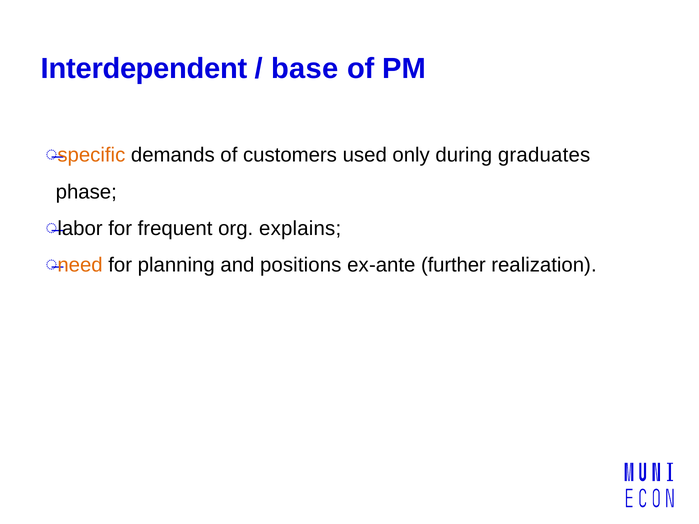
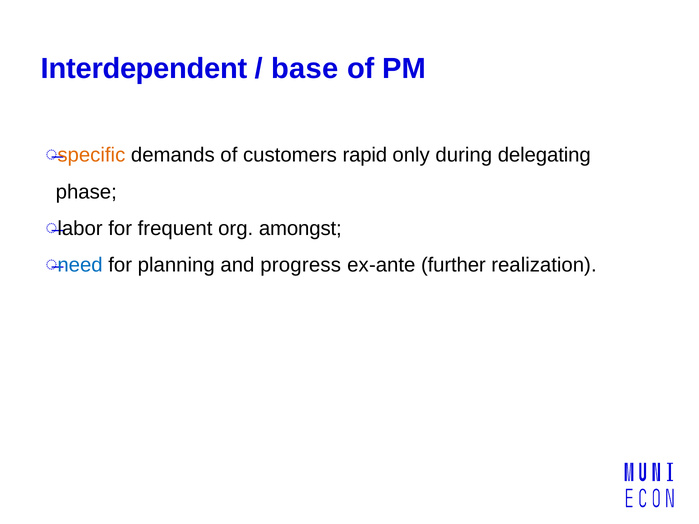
used: used -> rapid
graduates: graduates -> delegating
explains: explains -> amongst
need colour: orange -> blue
positions: positions -> progress
